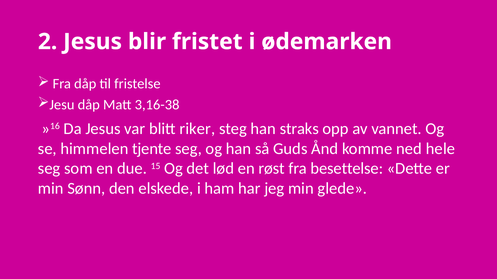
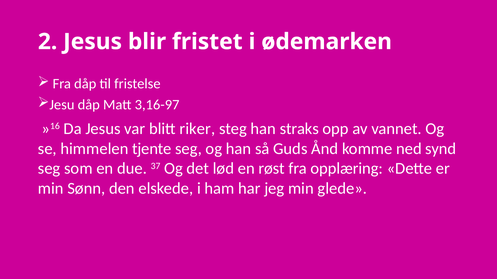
3,16-38: 3,16-38 -> 3,16-97
hele: hele -> synd
15: 15 -> 37
besettelse: besettelse -> opplæring
